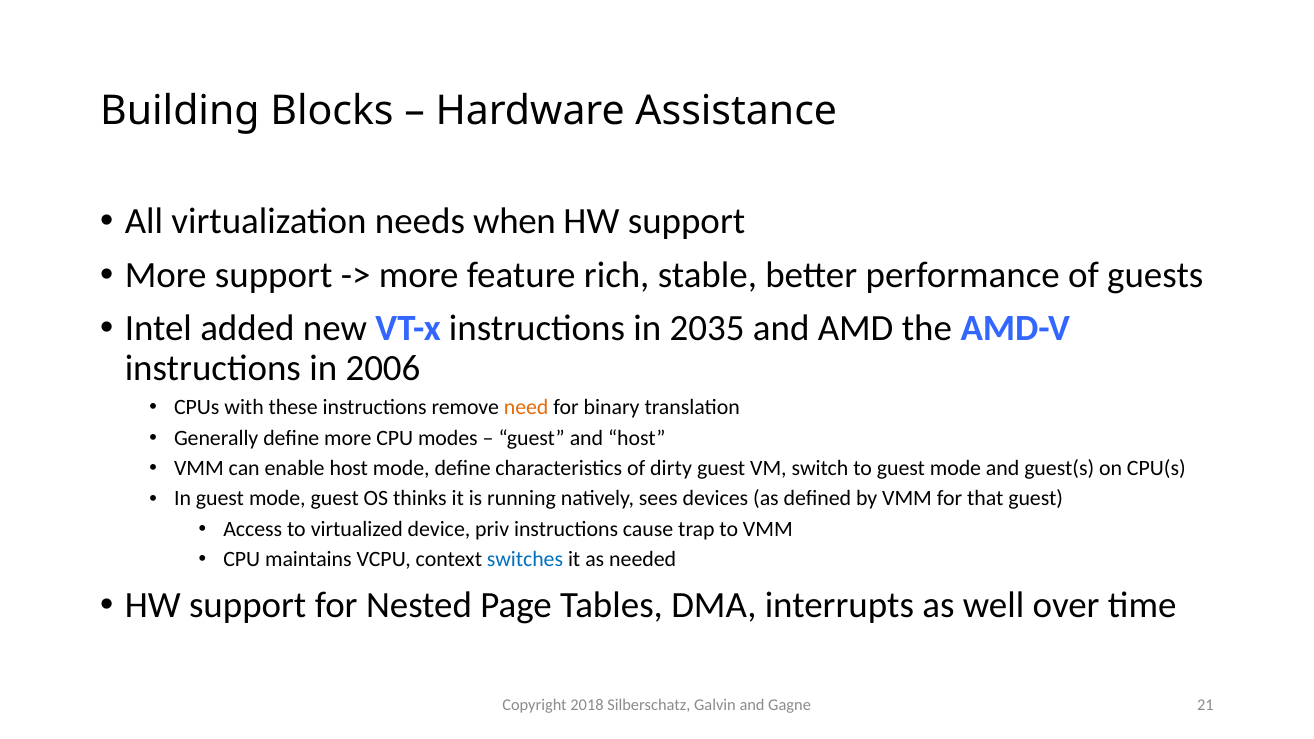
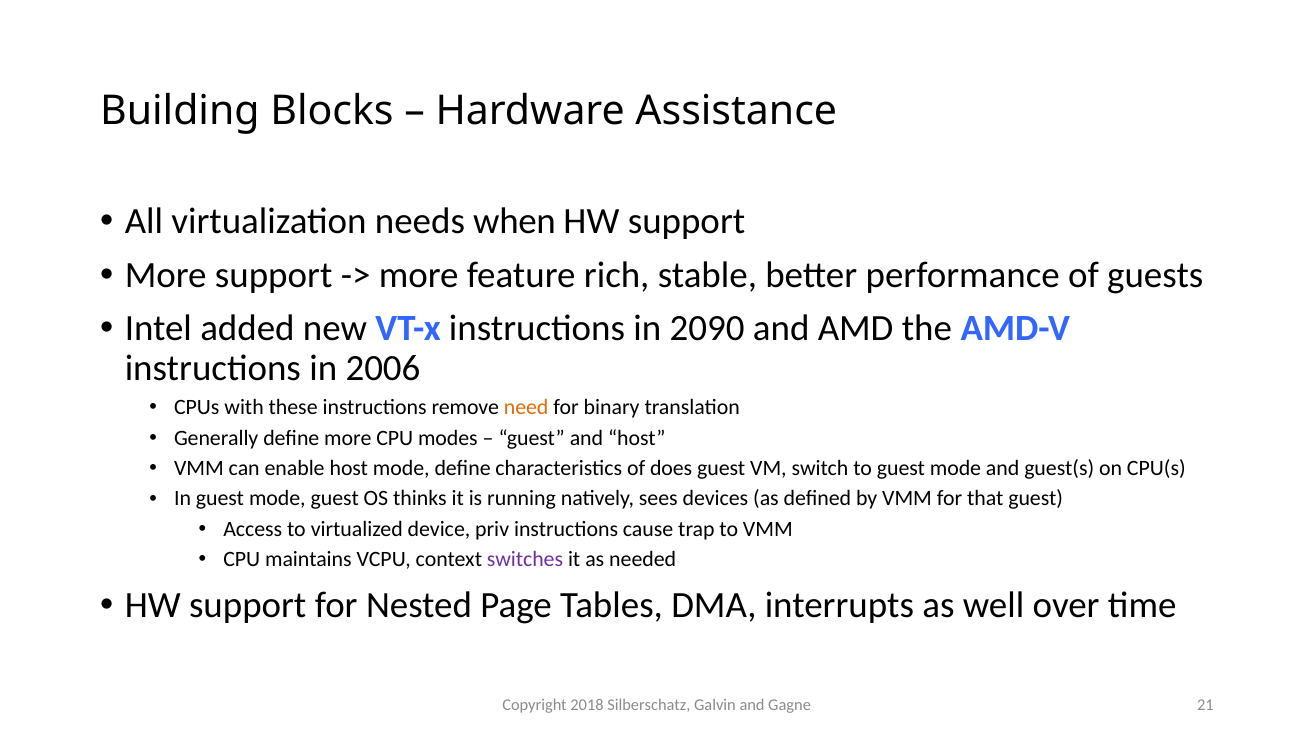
2035: 2035 -> 2090
dirty: dirty -> does
switches colour: blue -> purple
